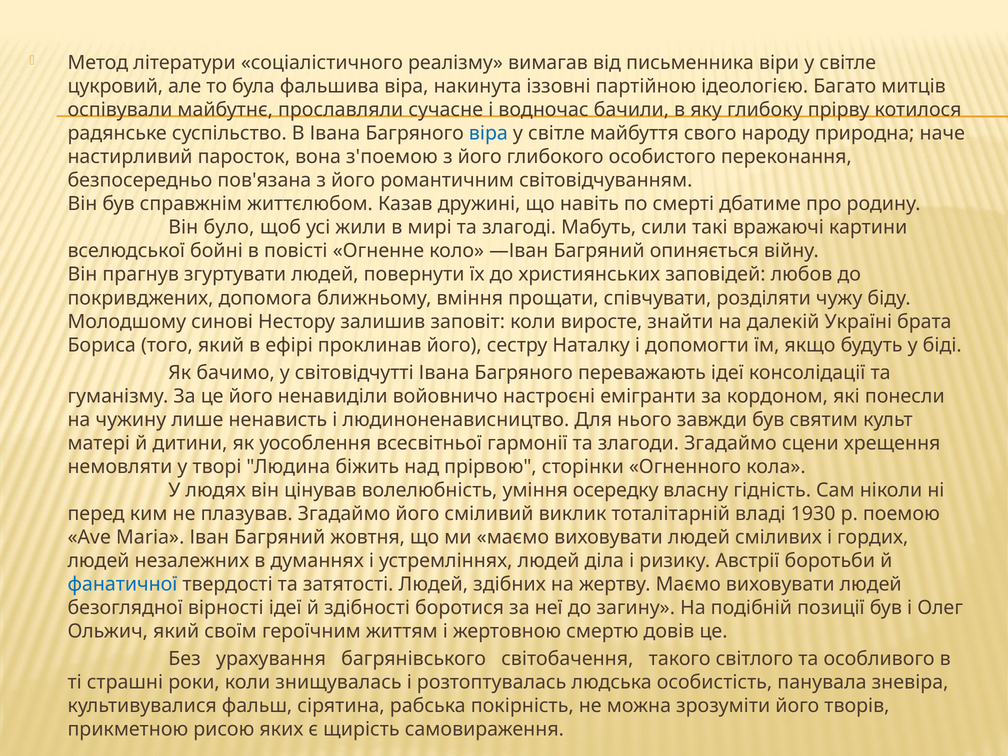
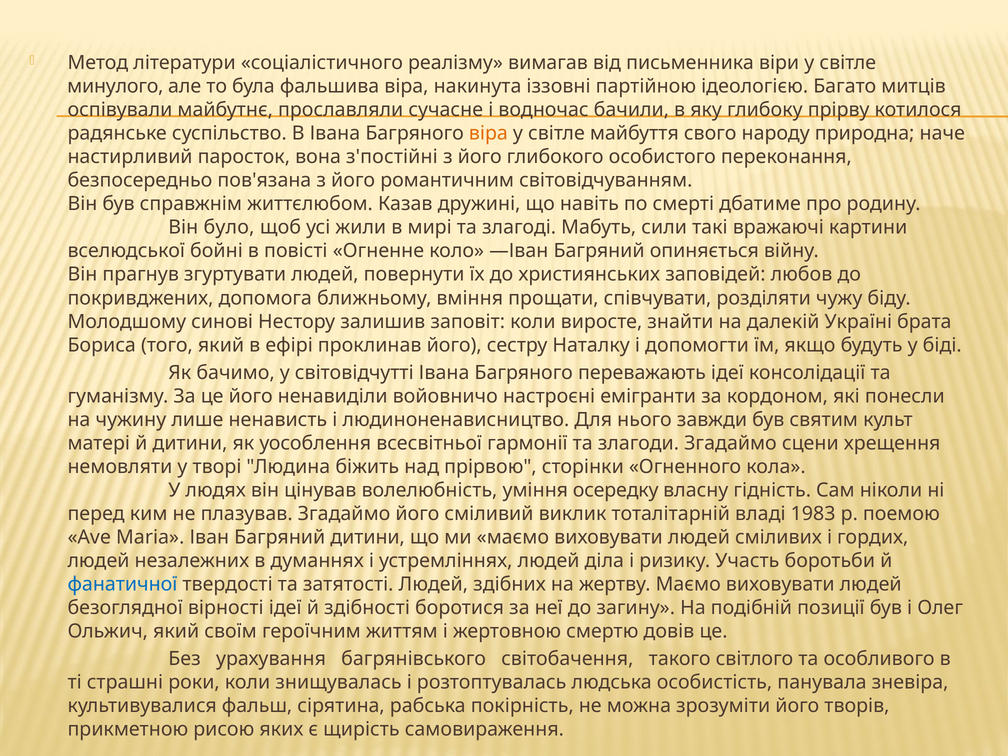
цукровий: цукровий -> минулого
віра at (488, 133) colour: blue -> orange
з'поемою: з'поемою -> з'постійні
1930: 1930 -> 1983
Багряний жовтня: жовтня -> дитини
Австрії: Австрії -> Участь
